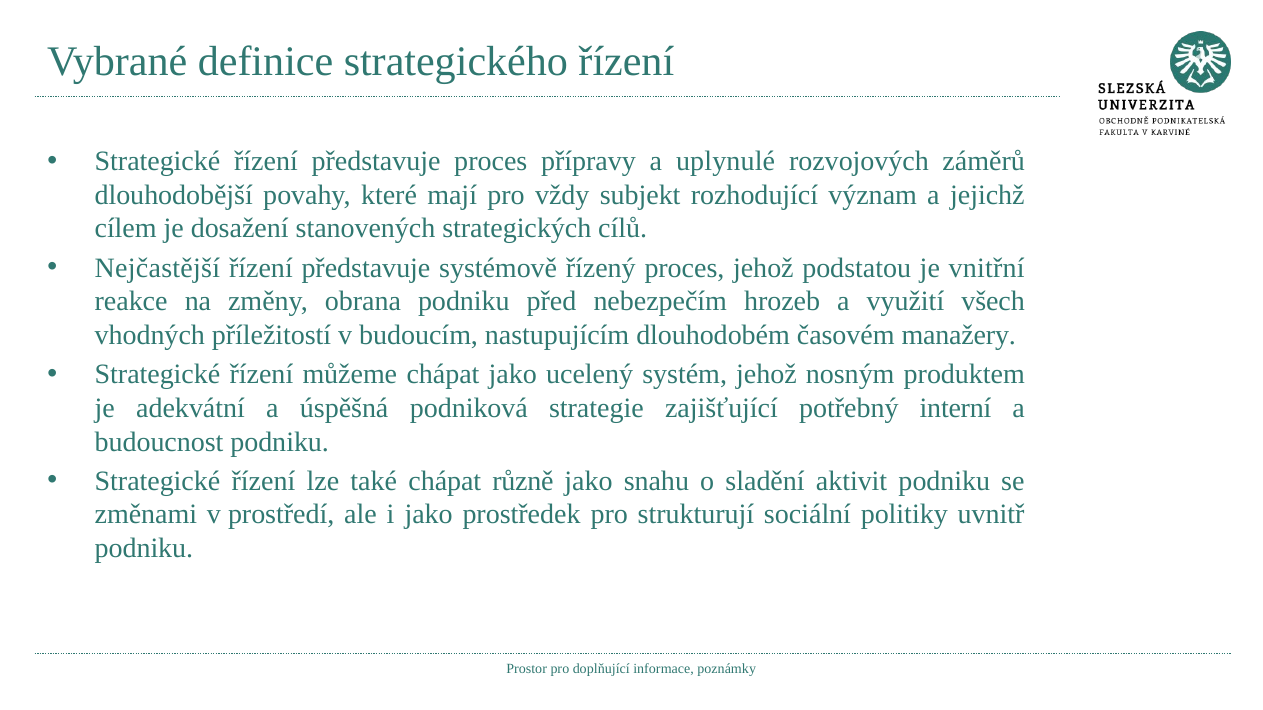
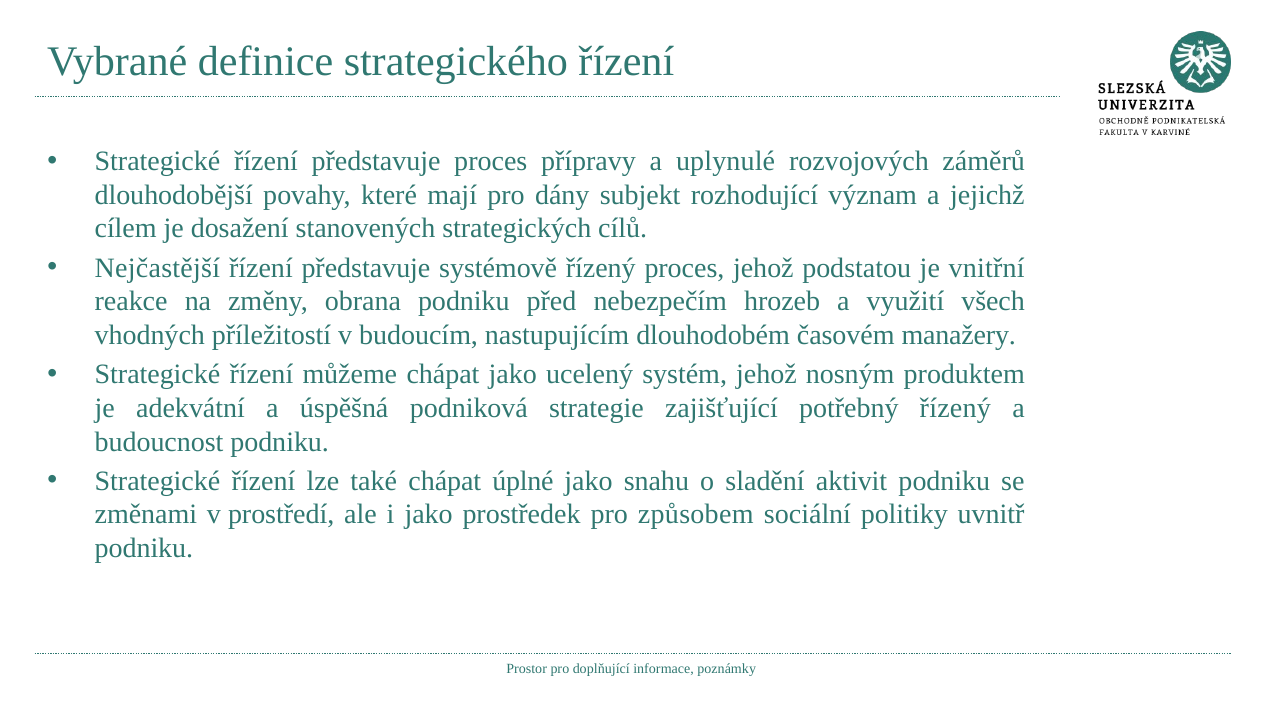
vždy: vždy -> dány
potřebný interní: interní -> řízený
různě: různě -> úplné
strukturují: strukturují -> způsobem
